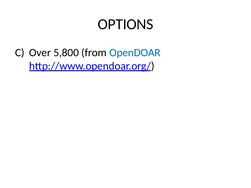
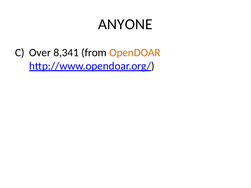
OPTIONS: OPTIONS -> ANYONE
5,800: 5,800 -> 8,341
OpenDOAR colour: blue -> orange
